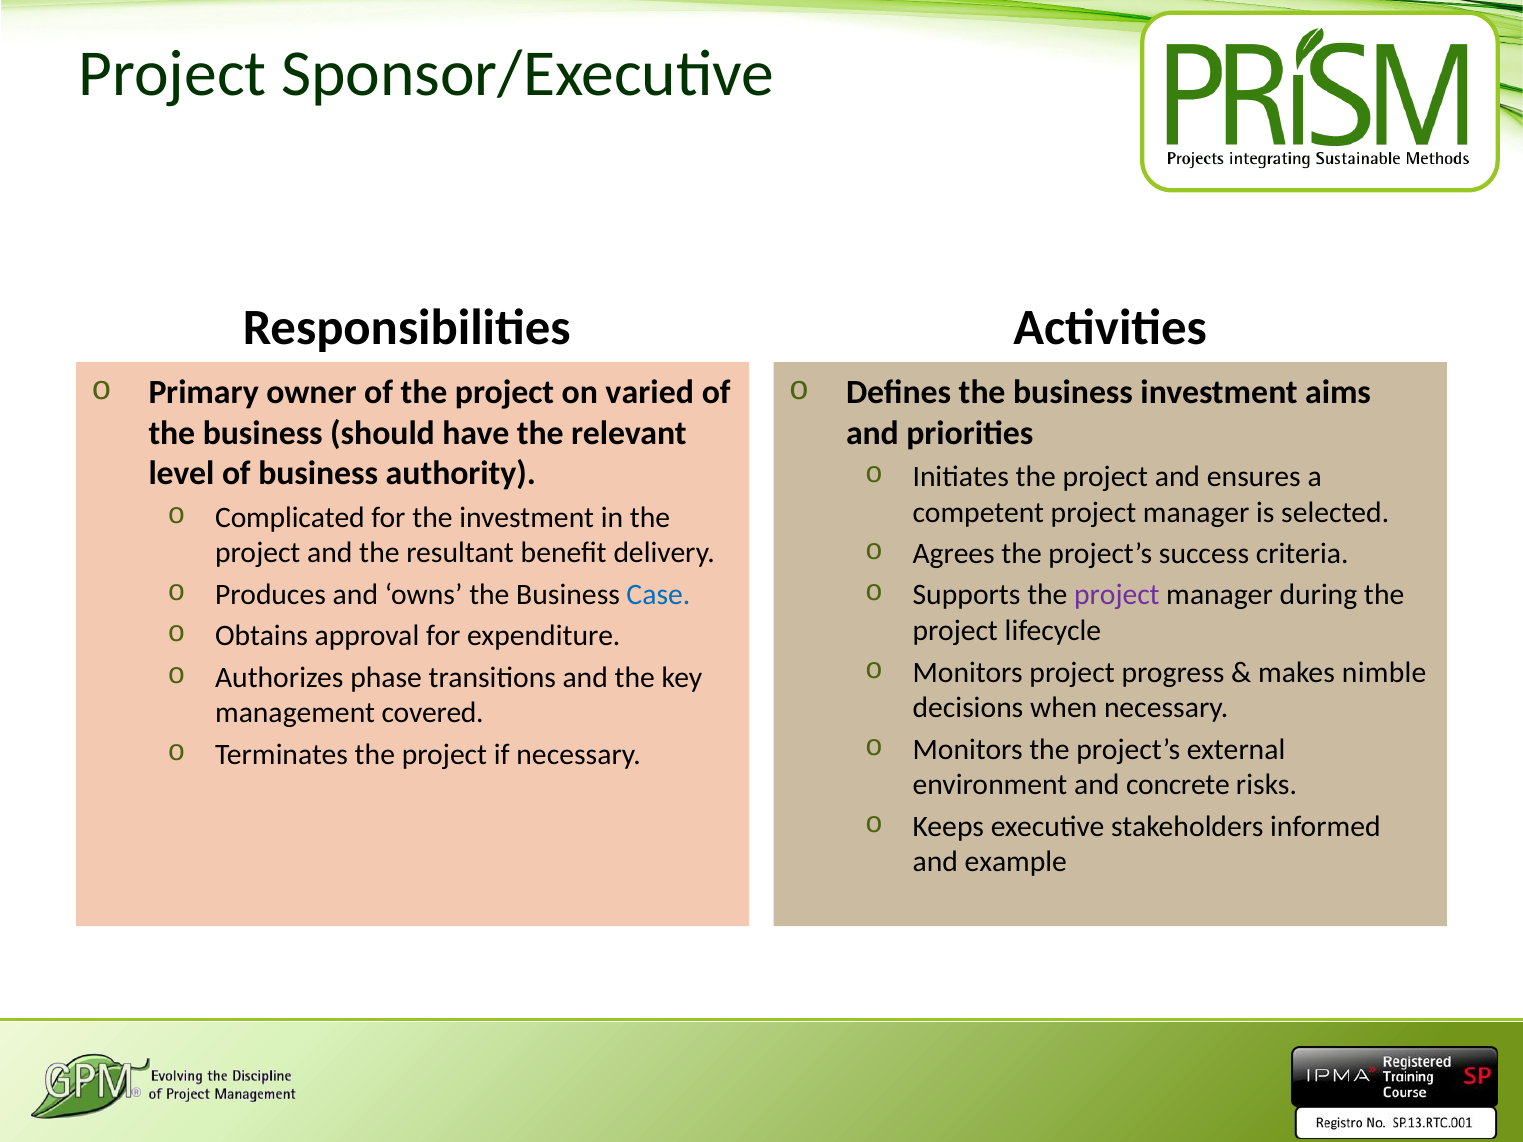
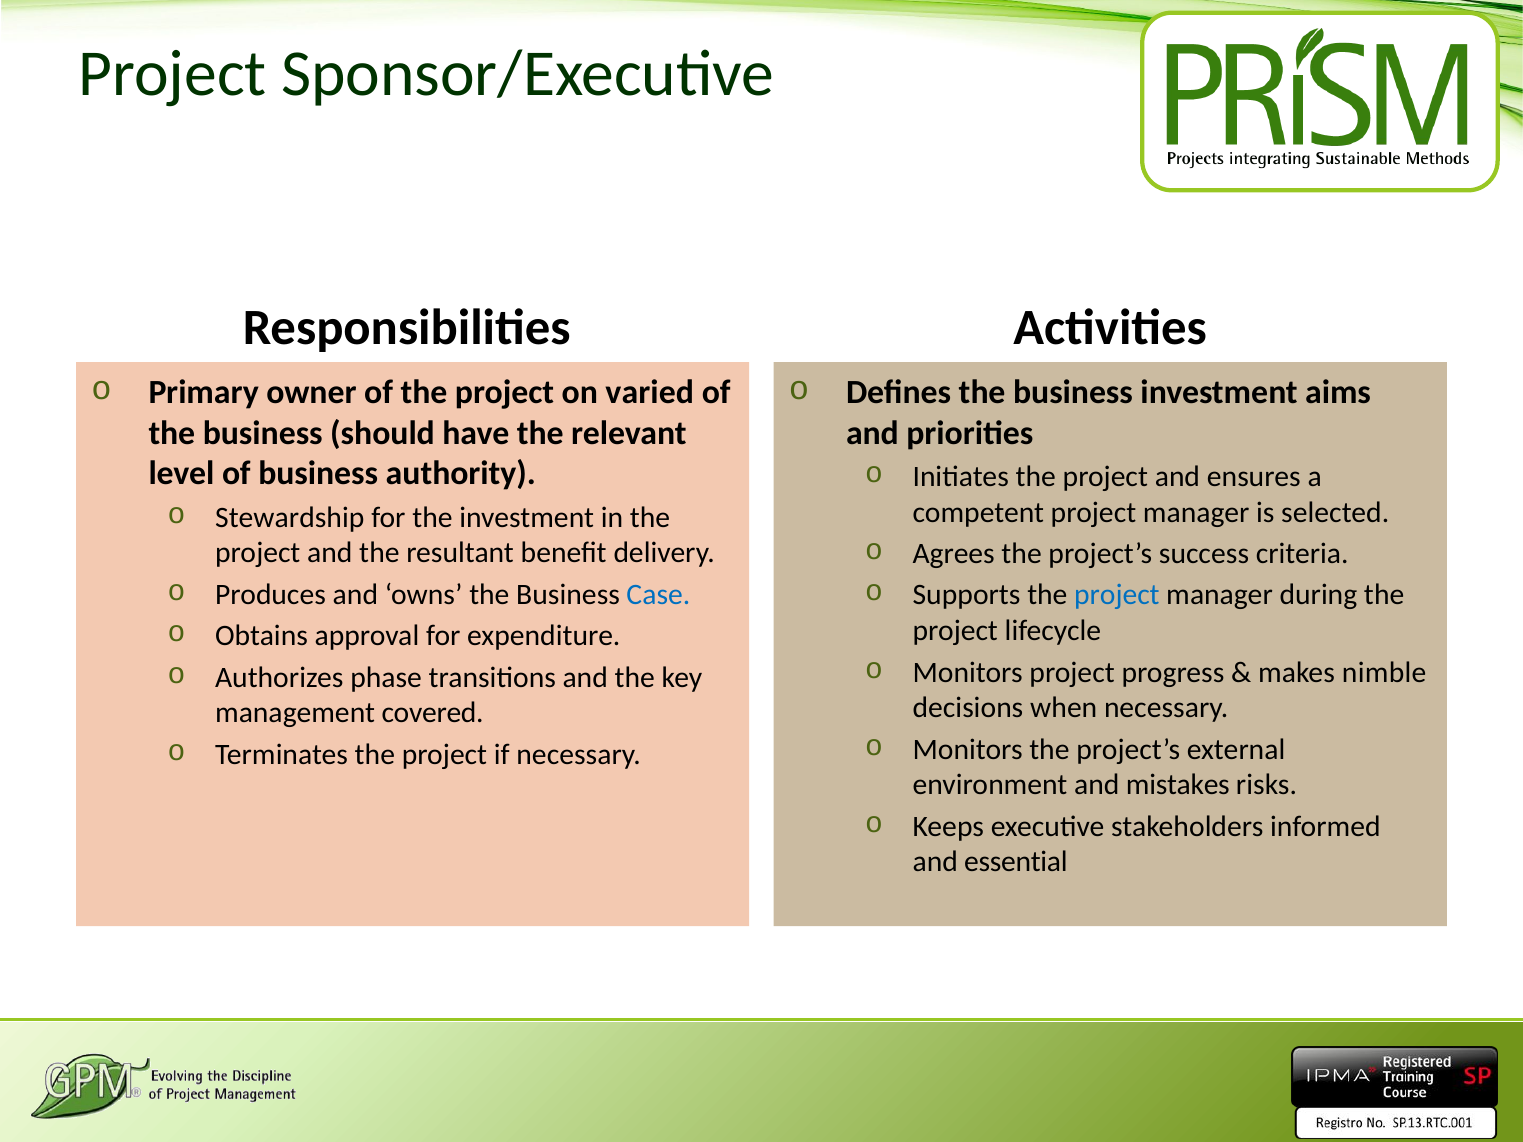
Complicated: Complicated -> Stewardship
project at (1117, 595) colour: purple -> blue
concrete: concrete -> mistakes
example: example -> essential
